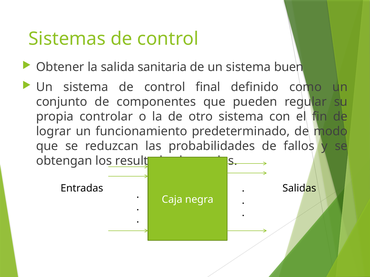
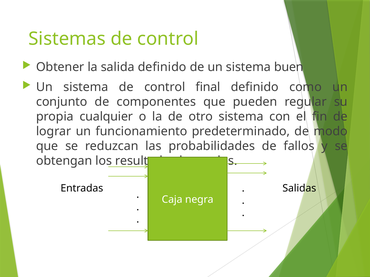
salida sanitaria: sanitaria -> definido
controlar: controlar -> cualquier
